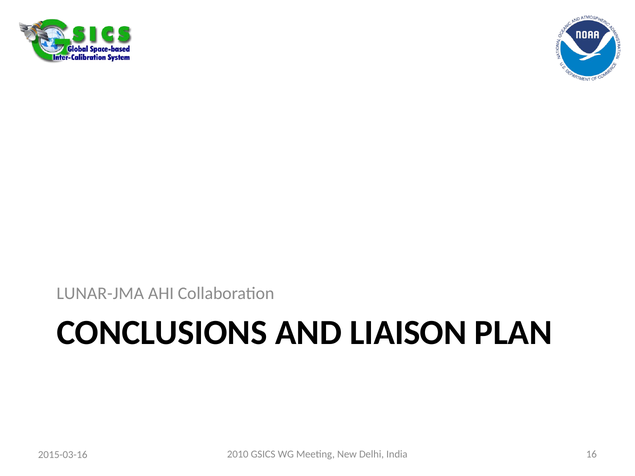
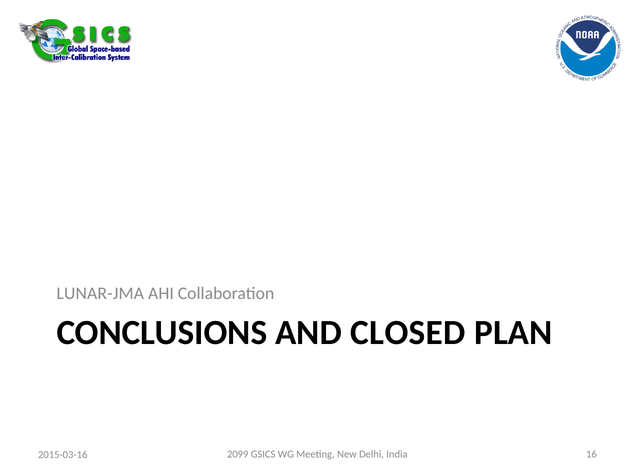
LIAISON: LIAISON -> CLOSED
2010: 2010 -> 2099
